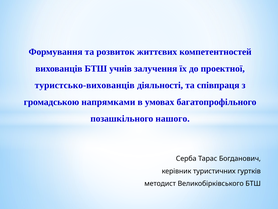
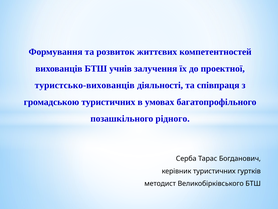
громадською напрямками: напрямками -> туристичних
нашого: нашого -> рідного
